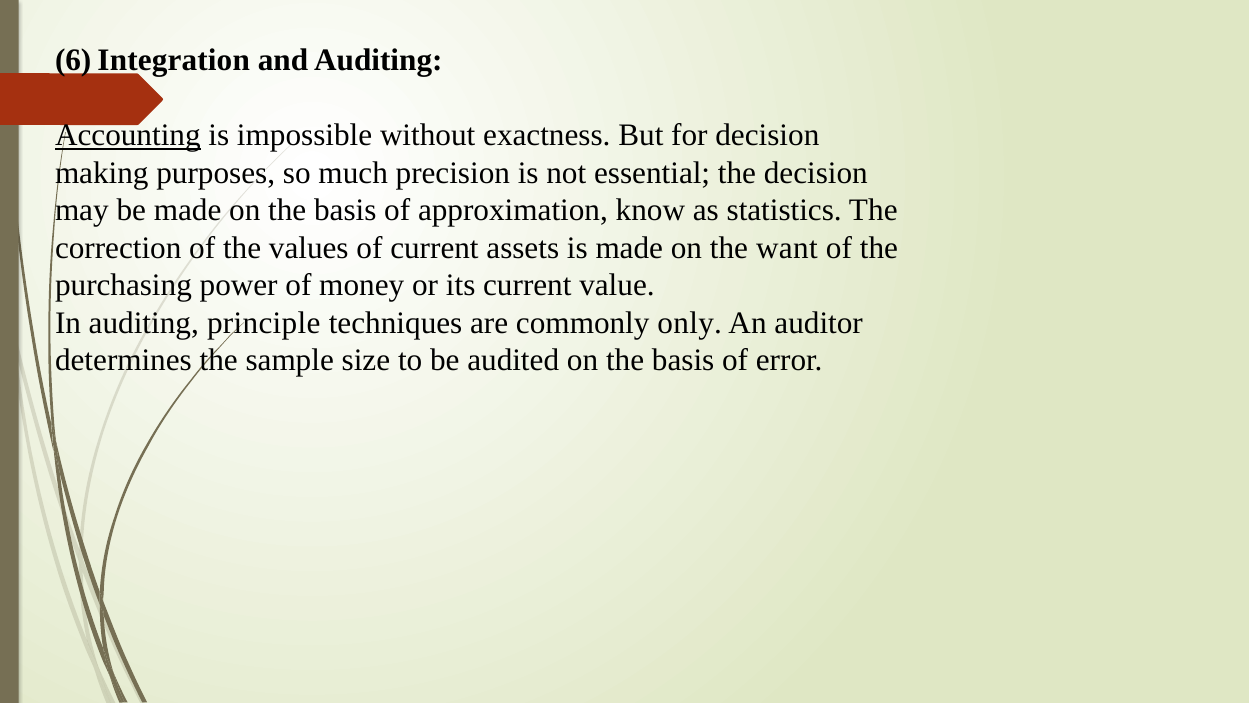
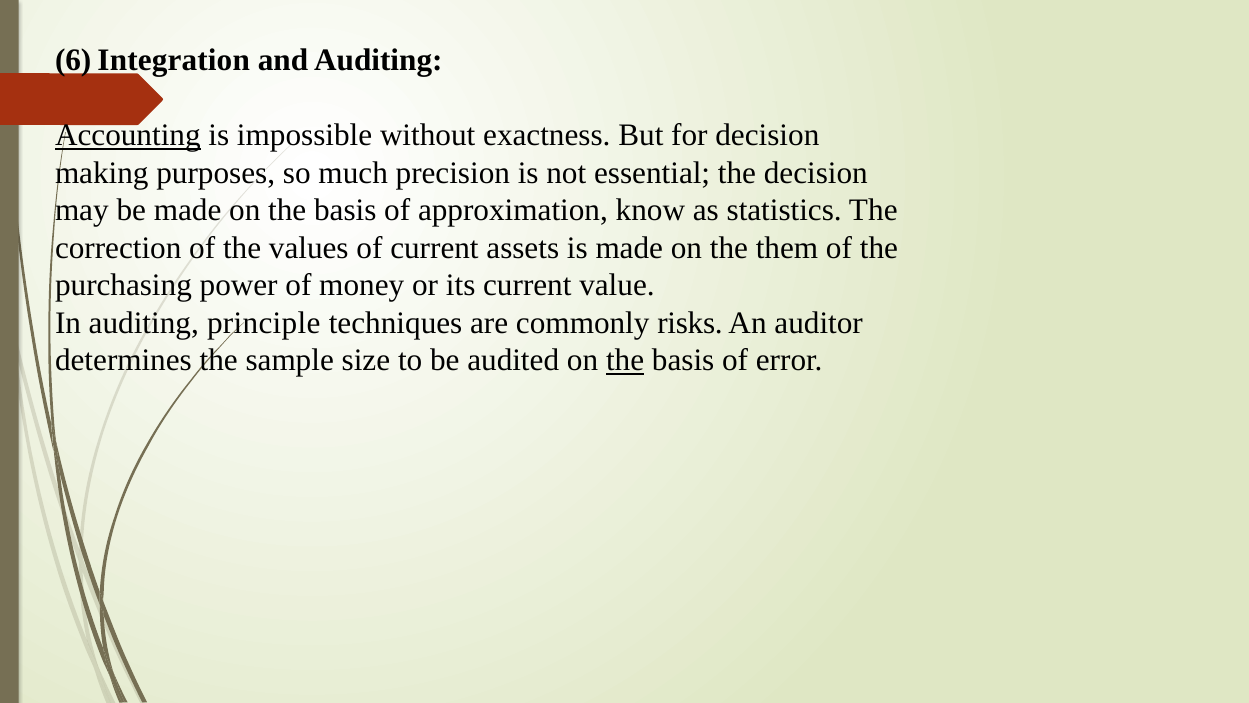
want: want -> them
only: only -> risks
the at (625, 360) underline: none -> present
